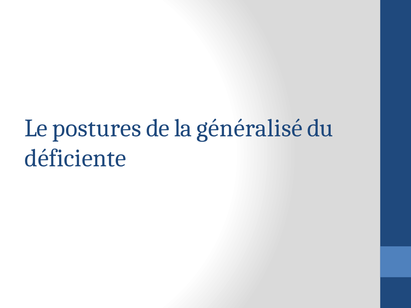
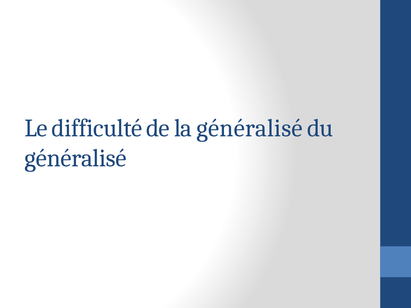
postures: postures -> difficulté
déficiente at (75, 158): déficiente -> généralisé
